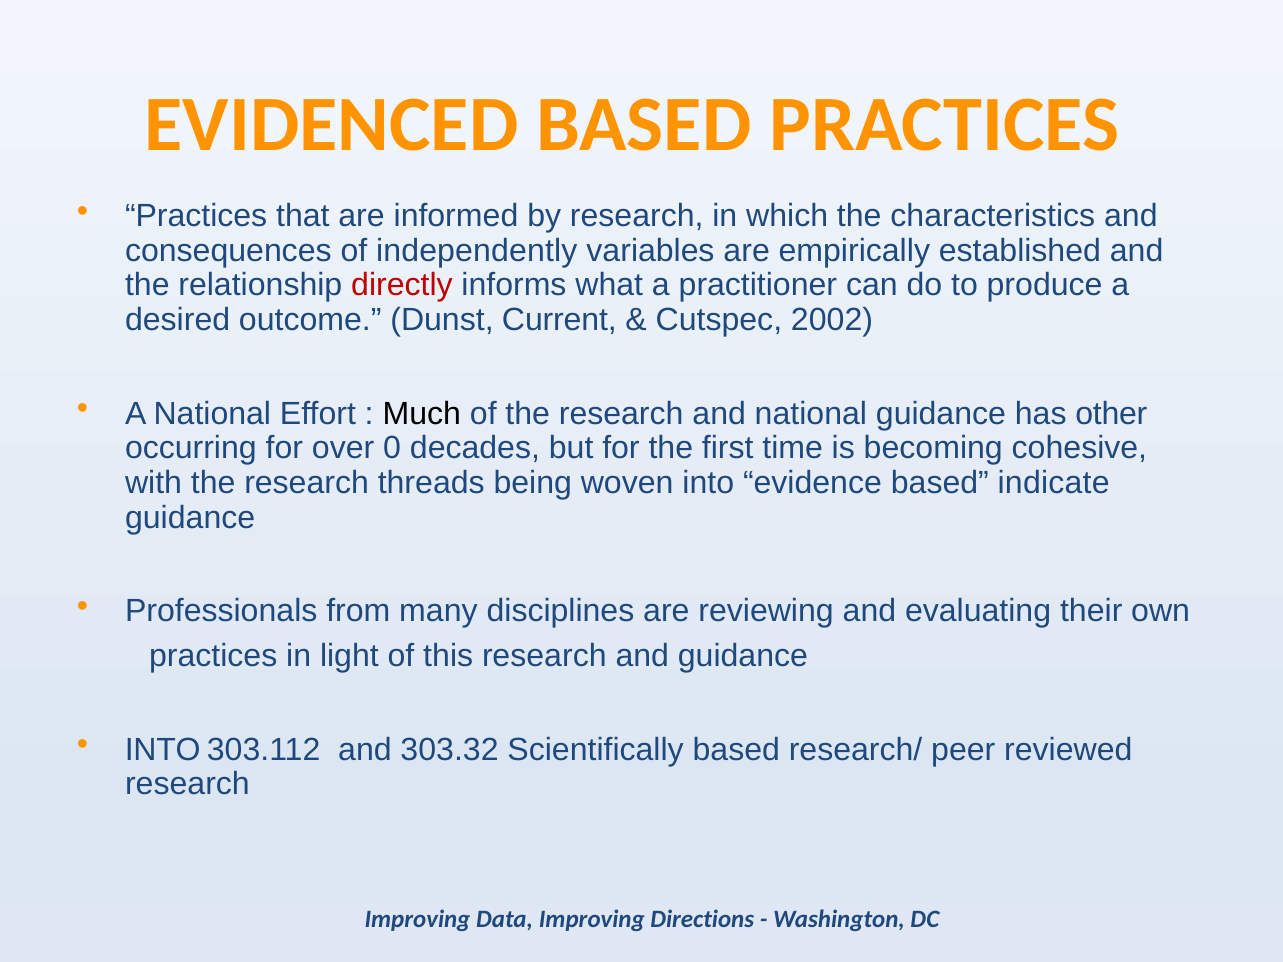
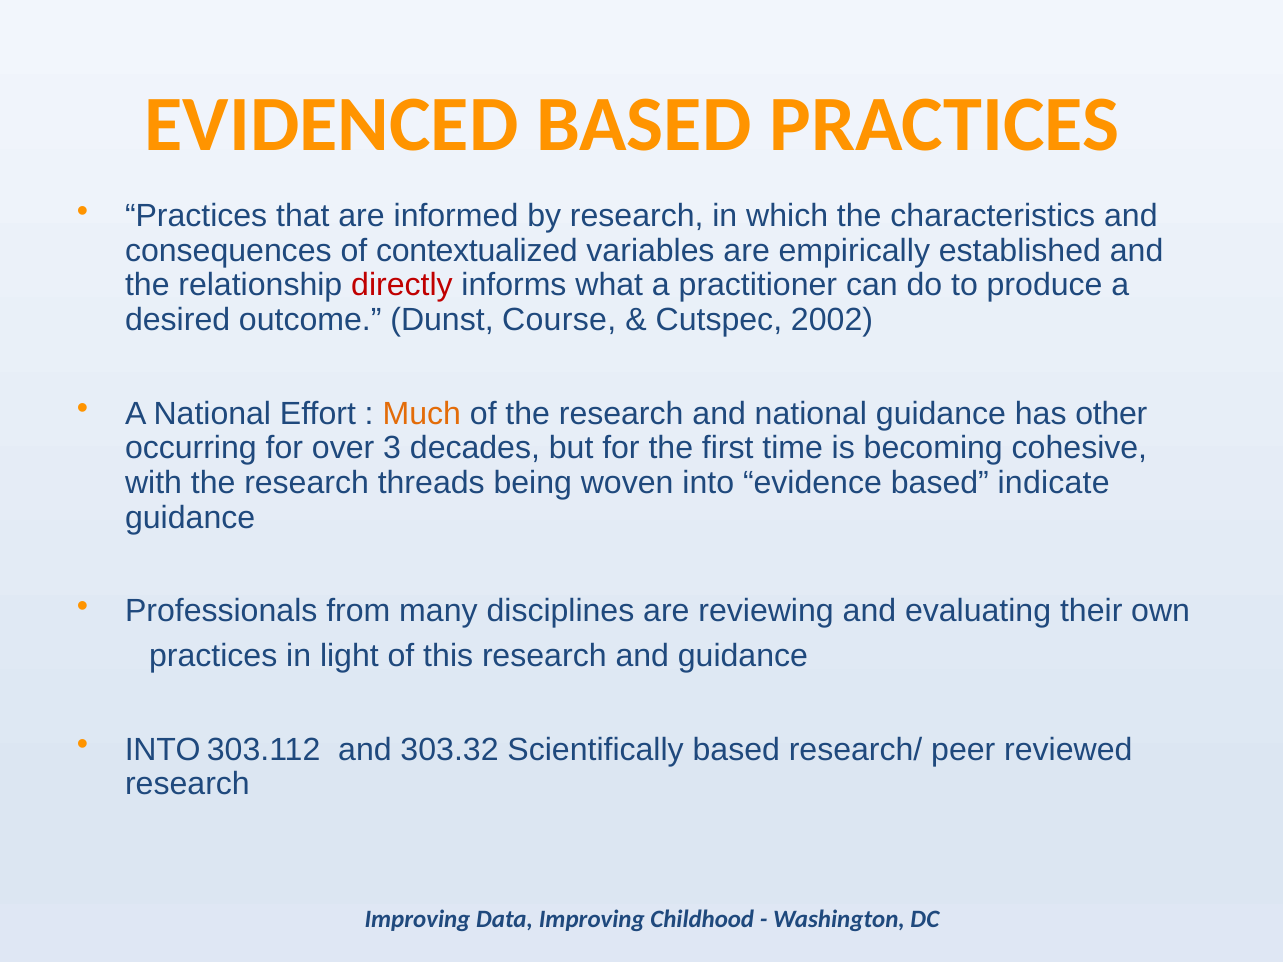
independently: independently -> contextualized
Current: Current -> Course
Much colour: black -> orange
0: 0 -> 3
Directions: Directions -> Childhood
